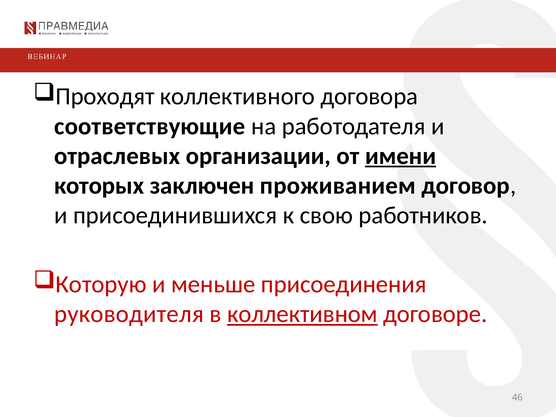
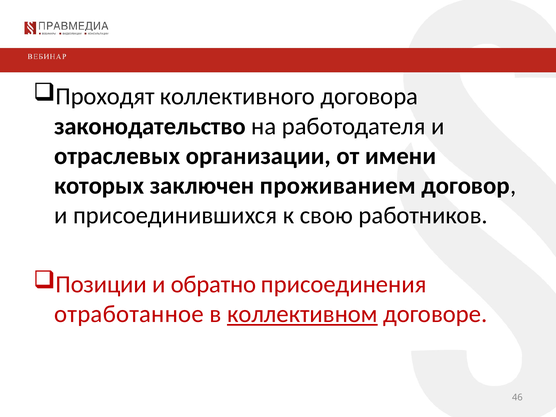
соответствующие: соответствующие -> законодательство
имени underline: present -> none
Которую: Которую -> Позиции
меньше: меньше -> обратно
руководителя: руководителя -> отработанное
